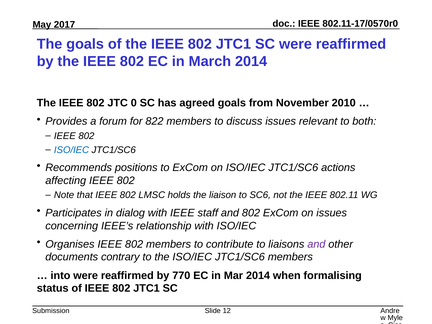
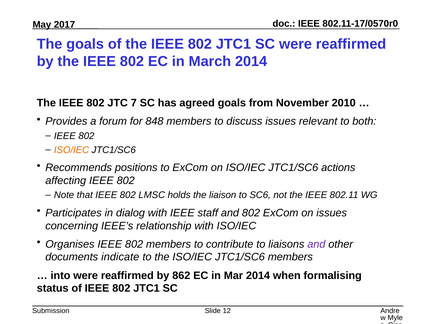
0: 0 -> 7
822: 822 -> 848
ISO/IEC at (72, 150) colour: blue -> orange
contrary: contrary -> indicate
770: 770 -> 862
